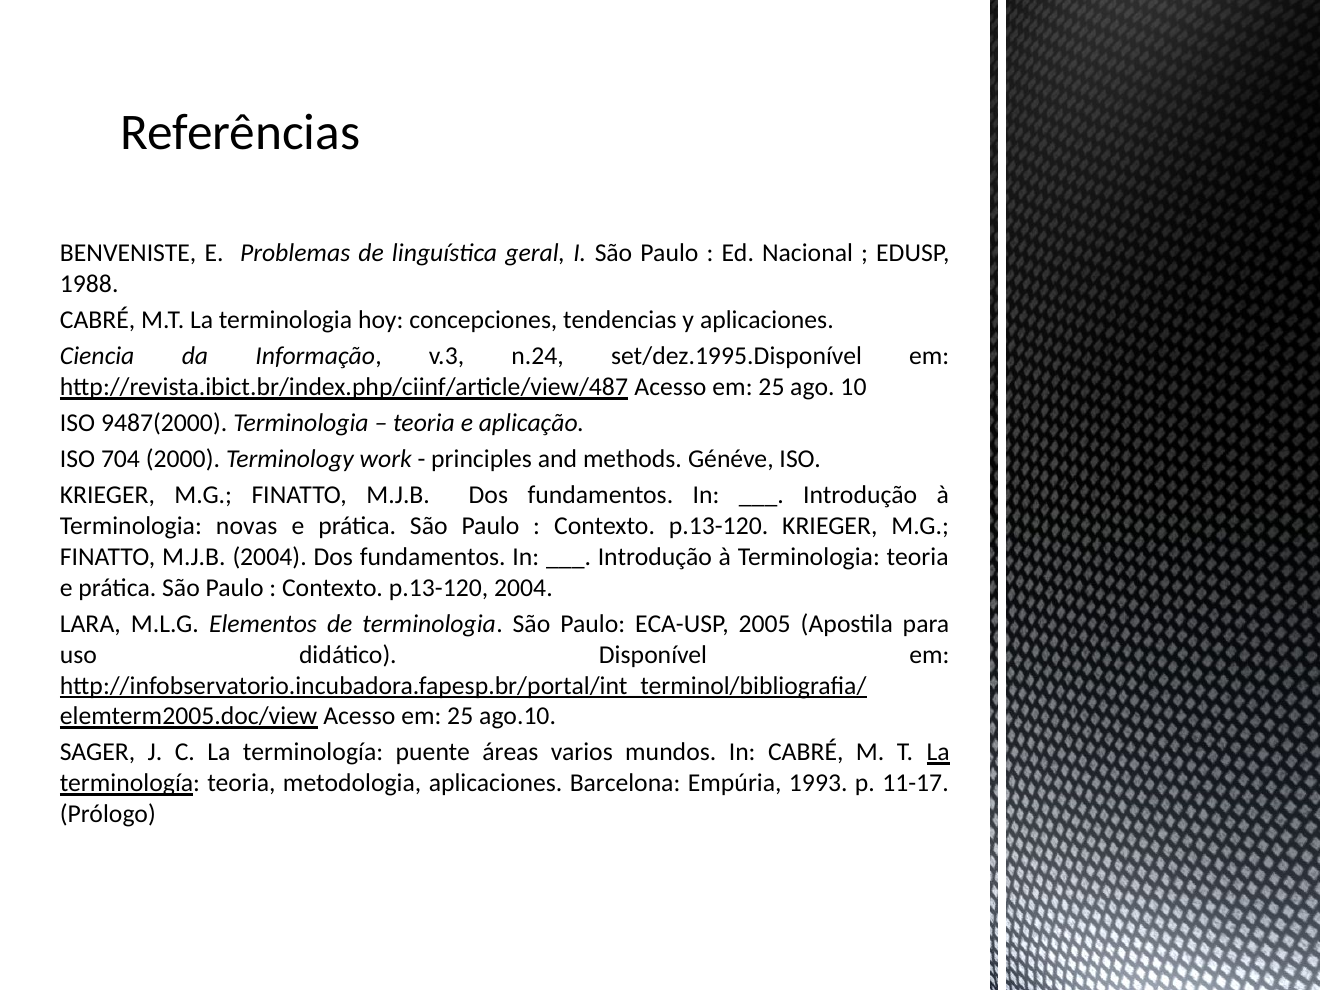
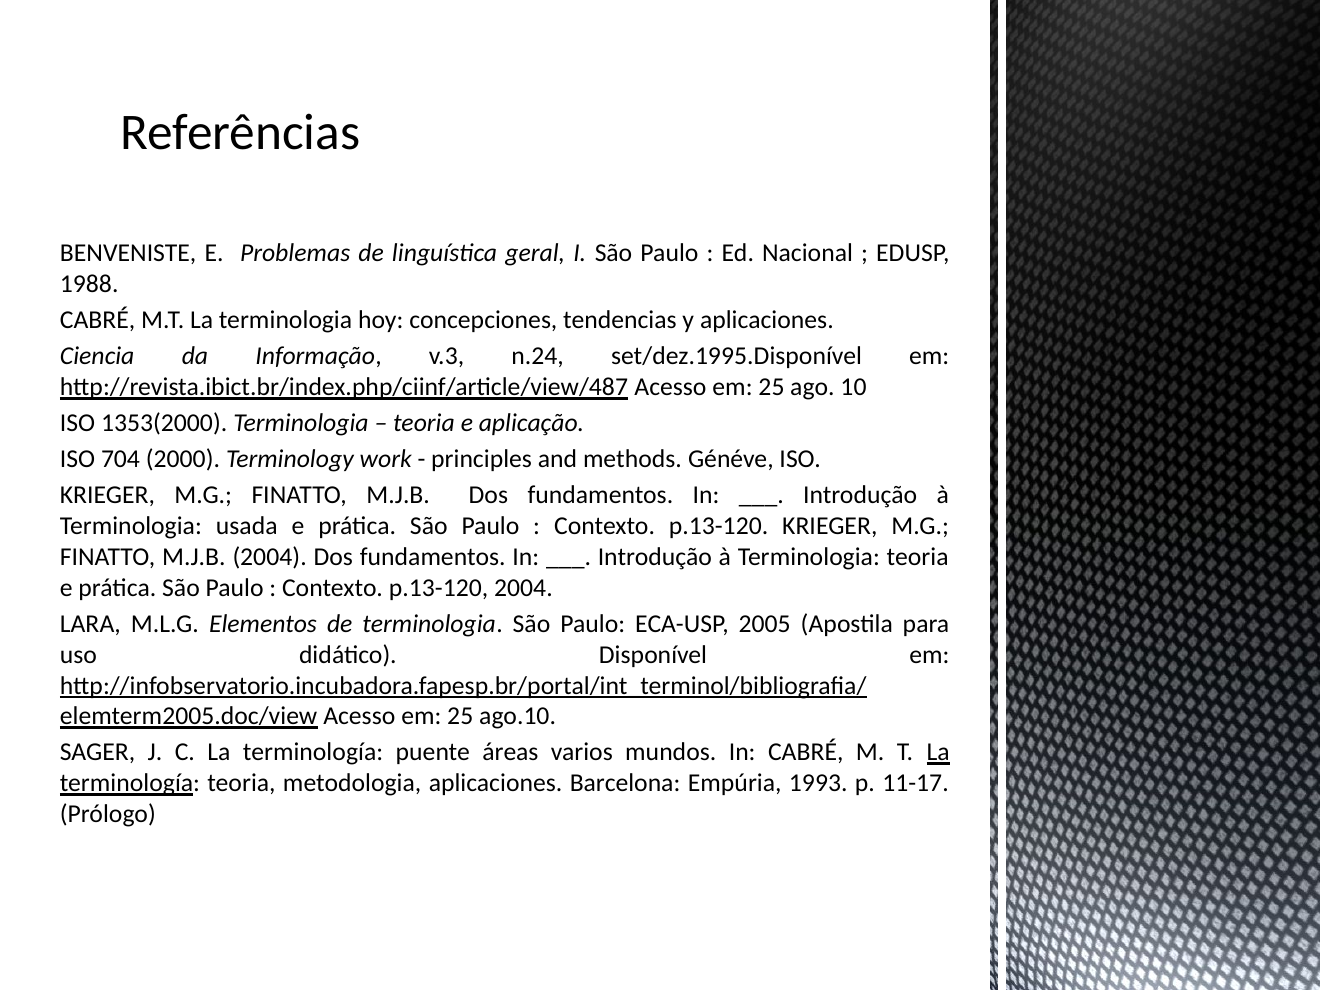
9487(2000: 9487(2000 -> 1353(2000
novas: novas -> usada
